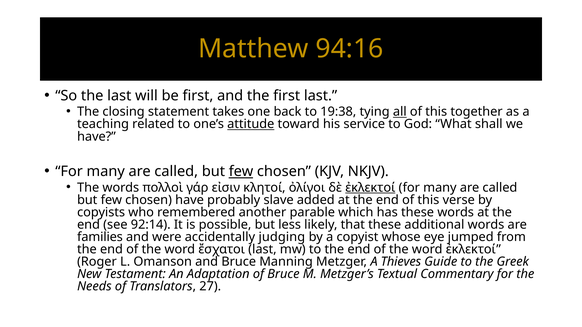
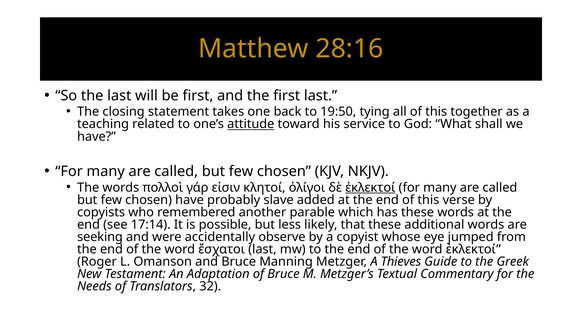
94:16: 94:16 -> 28:16
19:38: 19:38 -> 19:50
all underline: present -> none
few at (241, 172) underline: present -> none
92:14: 92:14 -> 17:14
families: families -> seeking
judging: judging -> observe
27: 27 -> 32
